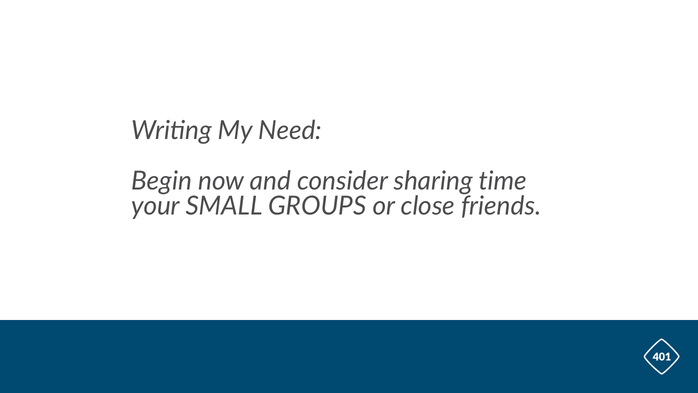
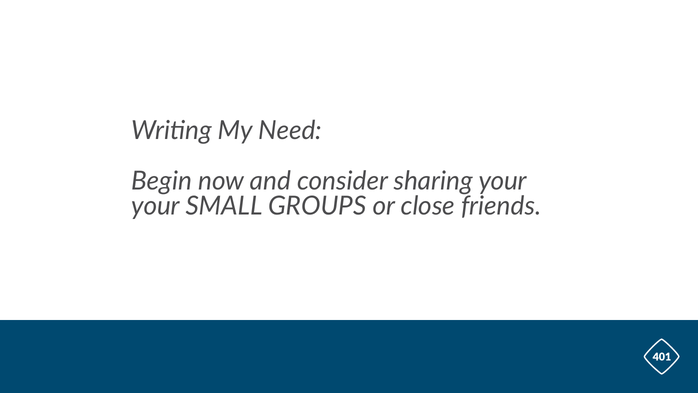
sharing time: time -> your
